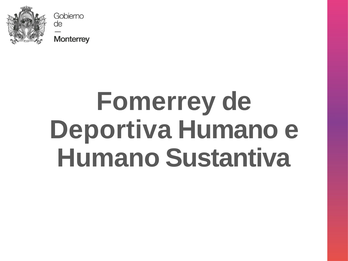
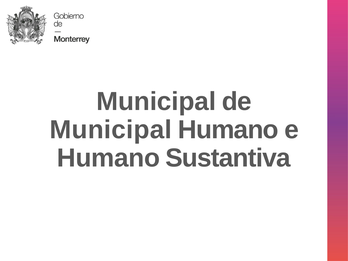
Fomerrey at (156, 102): Fomerrey -> Municipal
Deportiva at (111, 130): Deportiva -> Municipal
